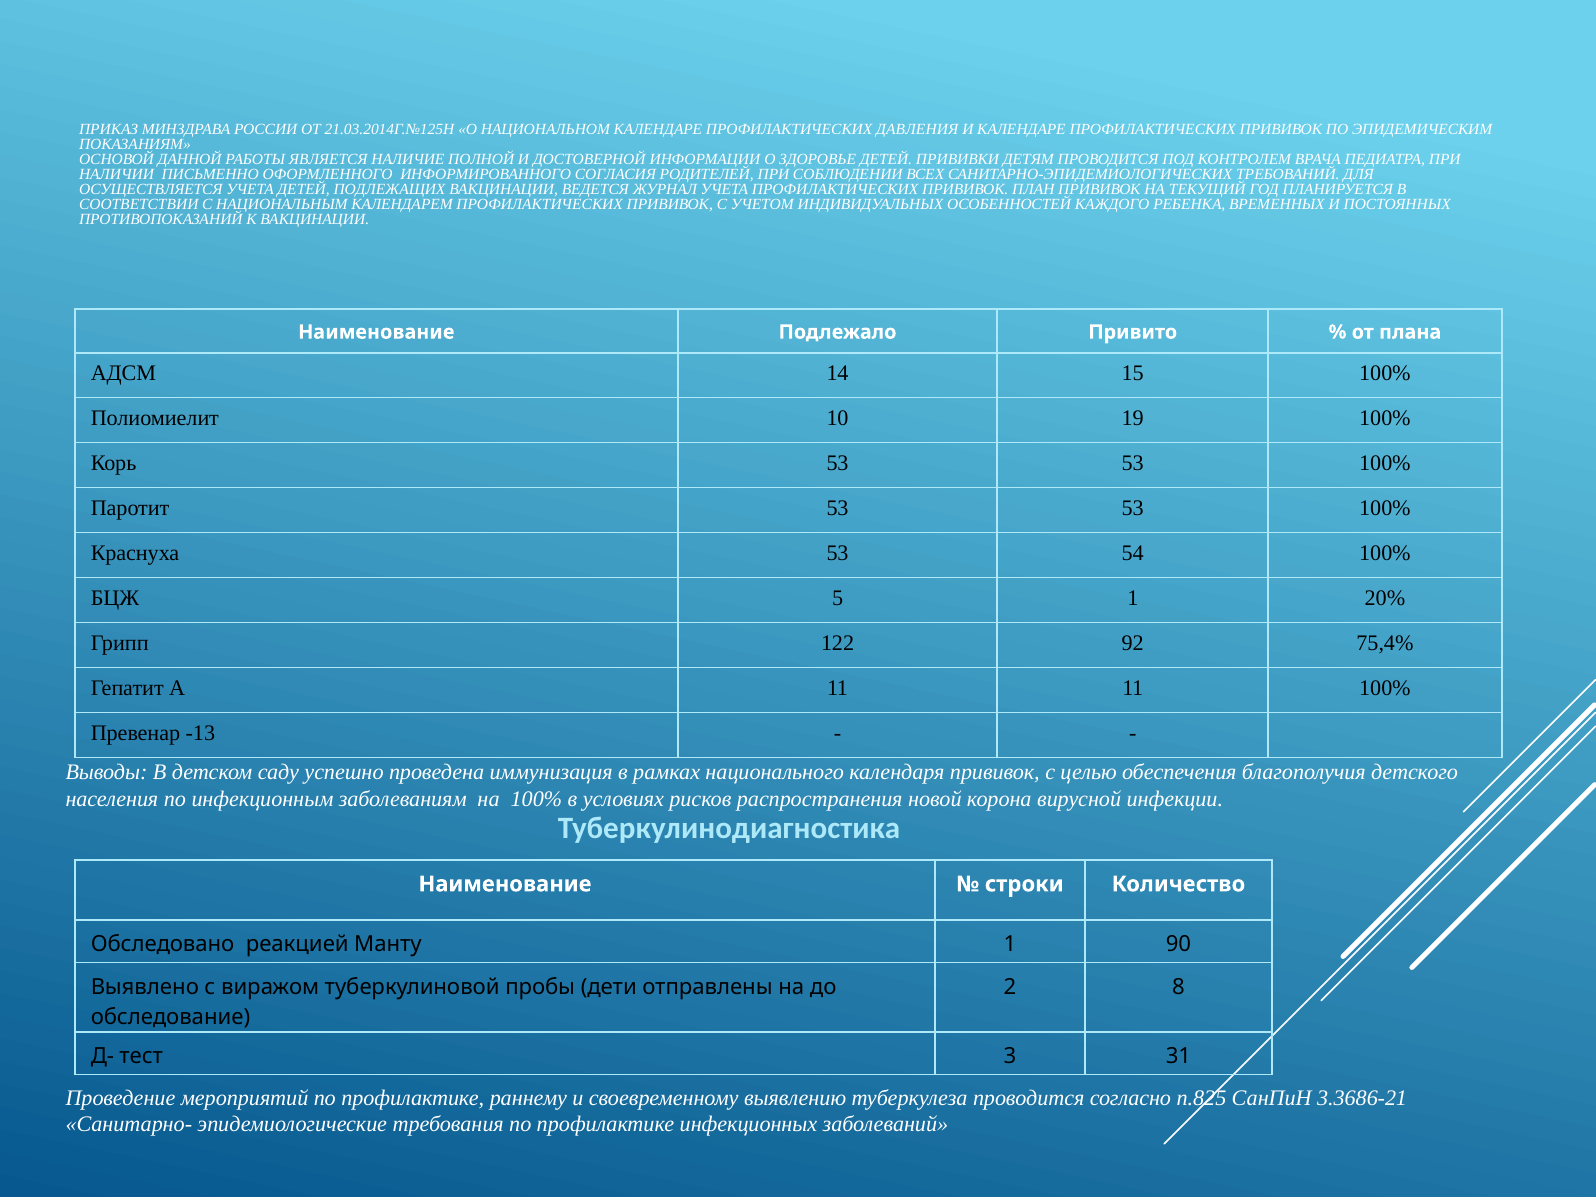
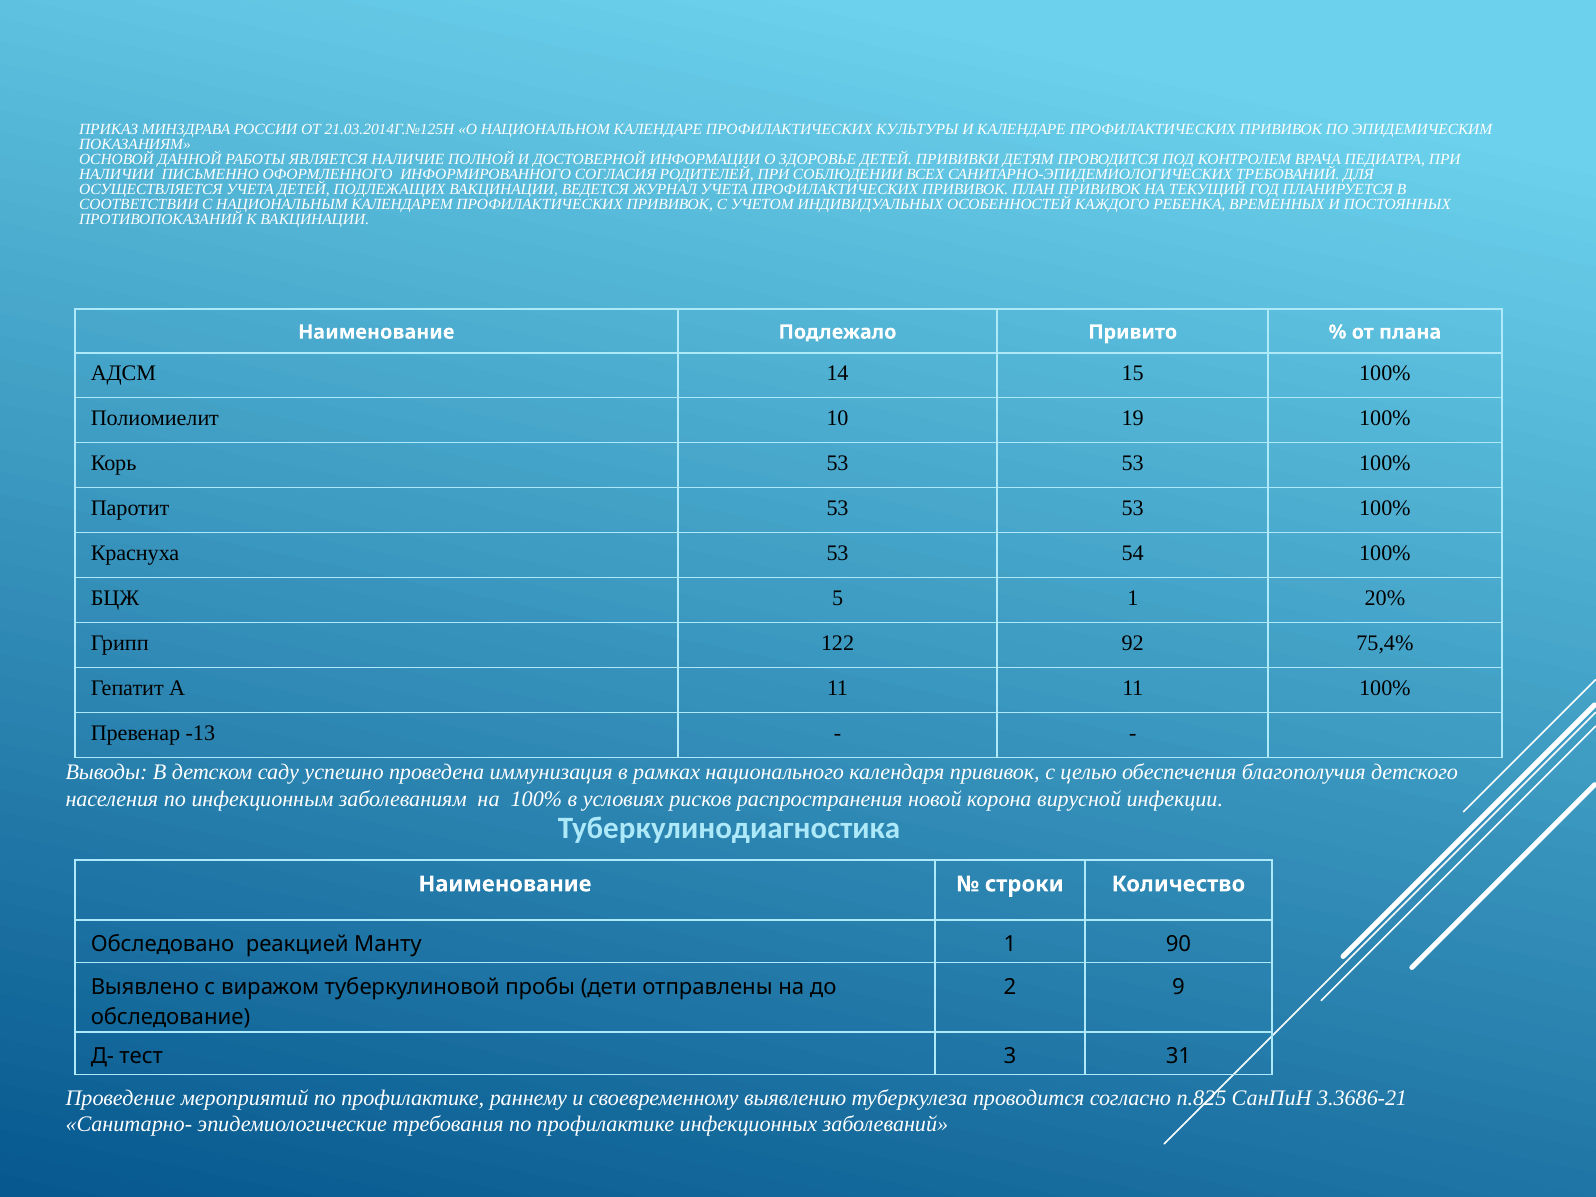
ДАВЛЕНИЯ: ДАВЛЕНИЯ -> КУЛЬТУРЫ
8: 8 -> 9
